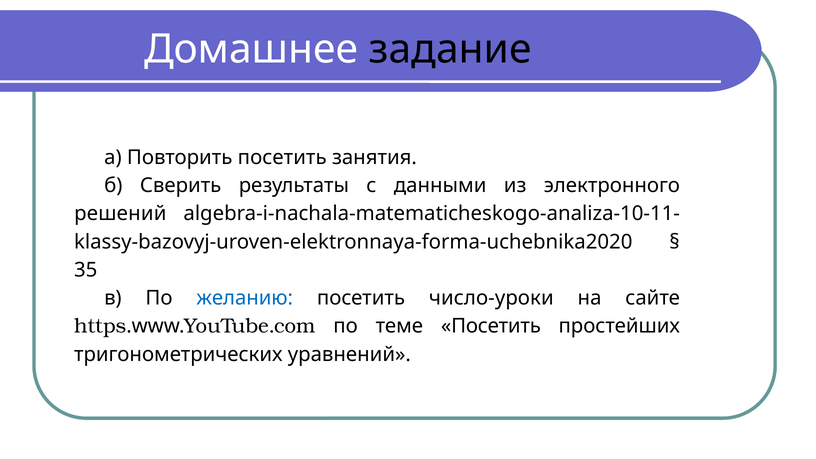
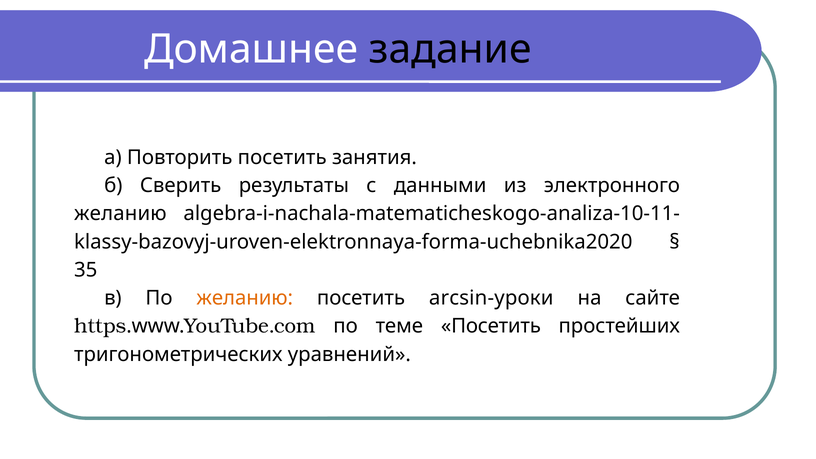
решений at (120, 214): решений -> желанию
желанию at (245, 298) colour: blue -> orange
число-уроки: число-уроки -> arcsin-уроки
